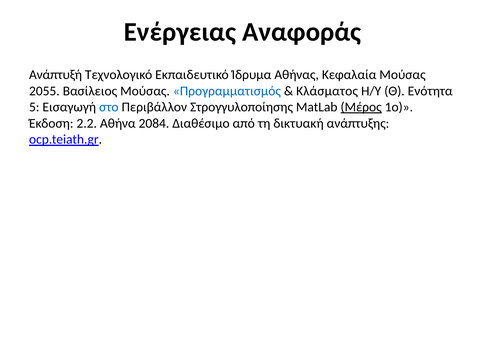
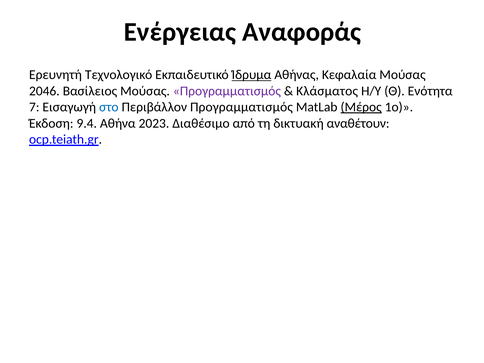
Ανάπτυξή: Ανάπτυξή -> Ερευνητή
Ίδρυμα underline: none -> present
2055: 2055 -> 2046
Προγραμματισμός at (227, 91) colour: blue -> purple
5: 5 -> 7
Περιβάλλον Στρογγυλοποίησης: Στρογγυλοποίησης -> Προγραμματισμός
2.2: 2.2 -> 9.4
2084: 2084 -> 2023
ανάπτυξης: ανάπτυξης -> αναθέτουν
